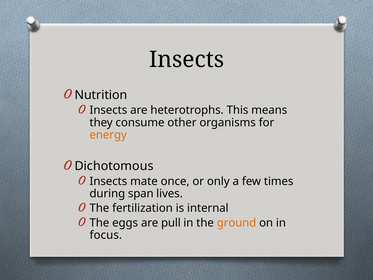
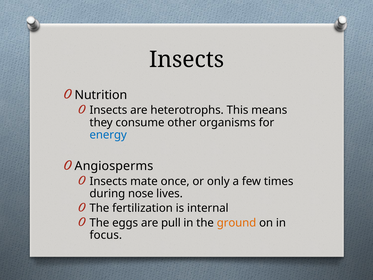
energy colour: orange -> blue
Dichotomous: Dichotomous -> Angiosperms
span: span -> nose
